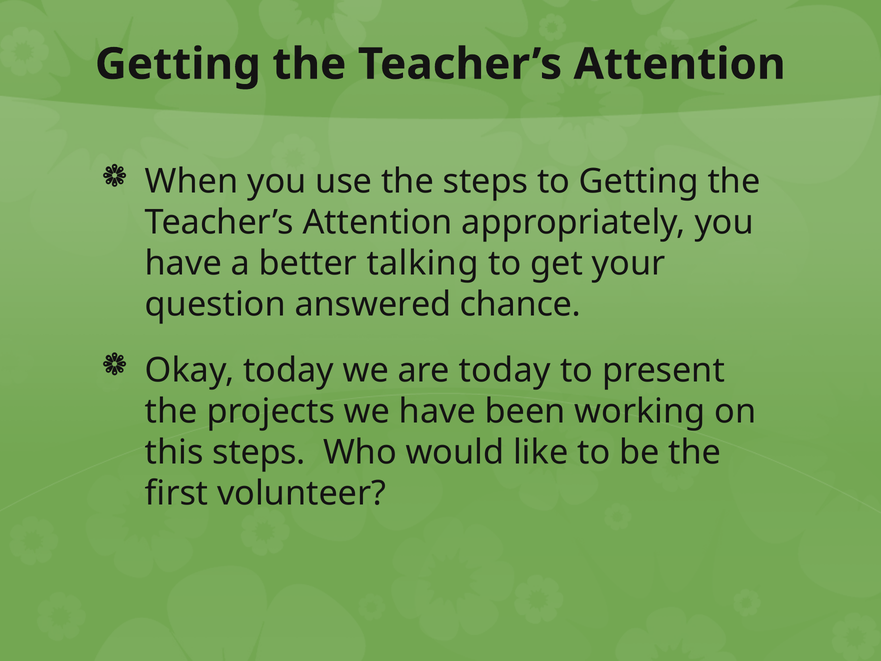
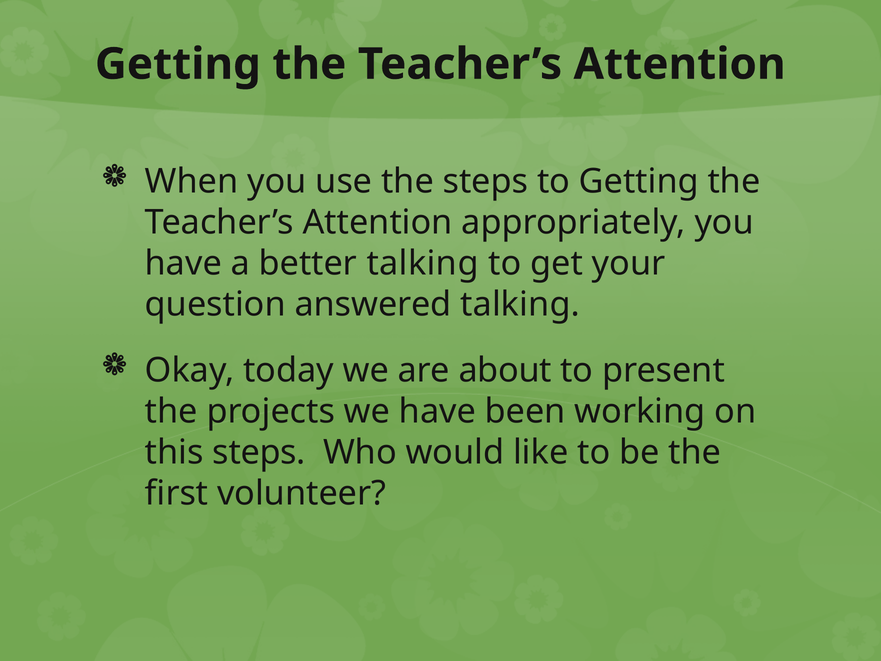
answered chance: chance -> talking
are today: today -> about
